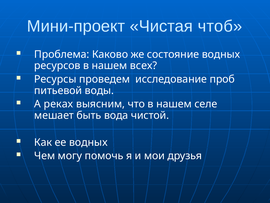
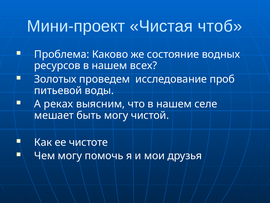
Ресурсы: Ресурсы -> Золотых
быть вода: вода -> могу
ее водных: водных -> чистоте
